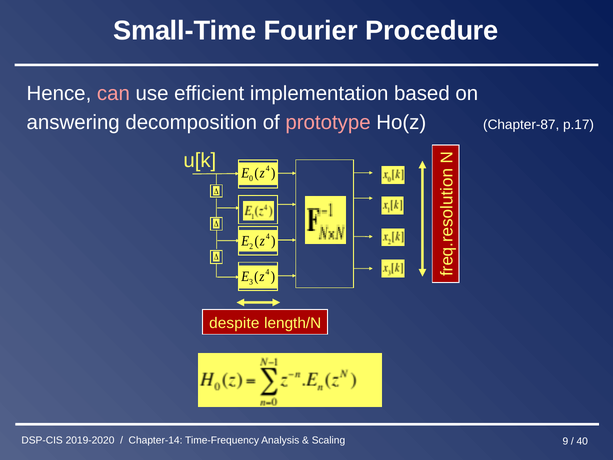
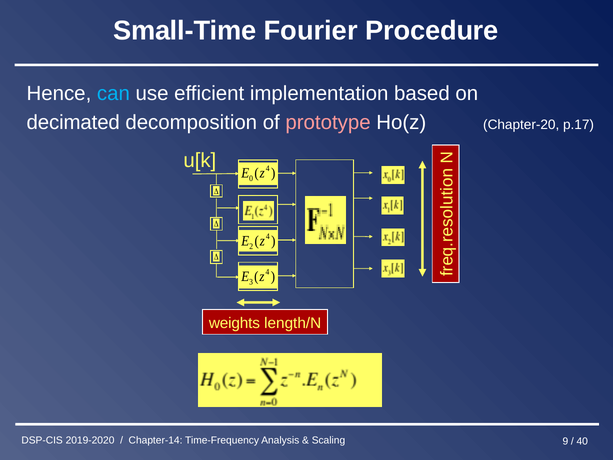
can colour: pink -> light blue
answering: answering -> decimated
Chapter-87: Chapter-87 -> Chapter-20
despite: despite -> weights
